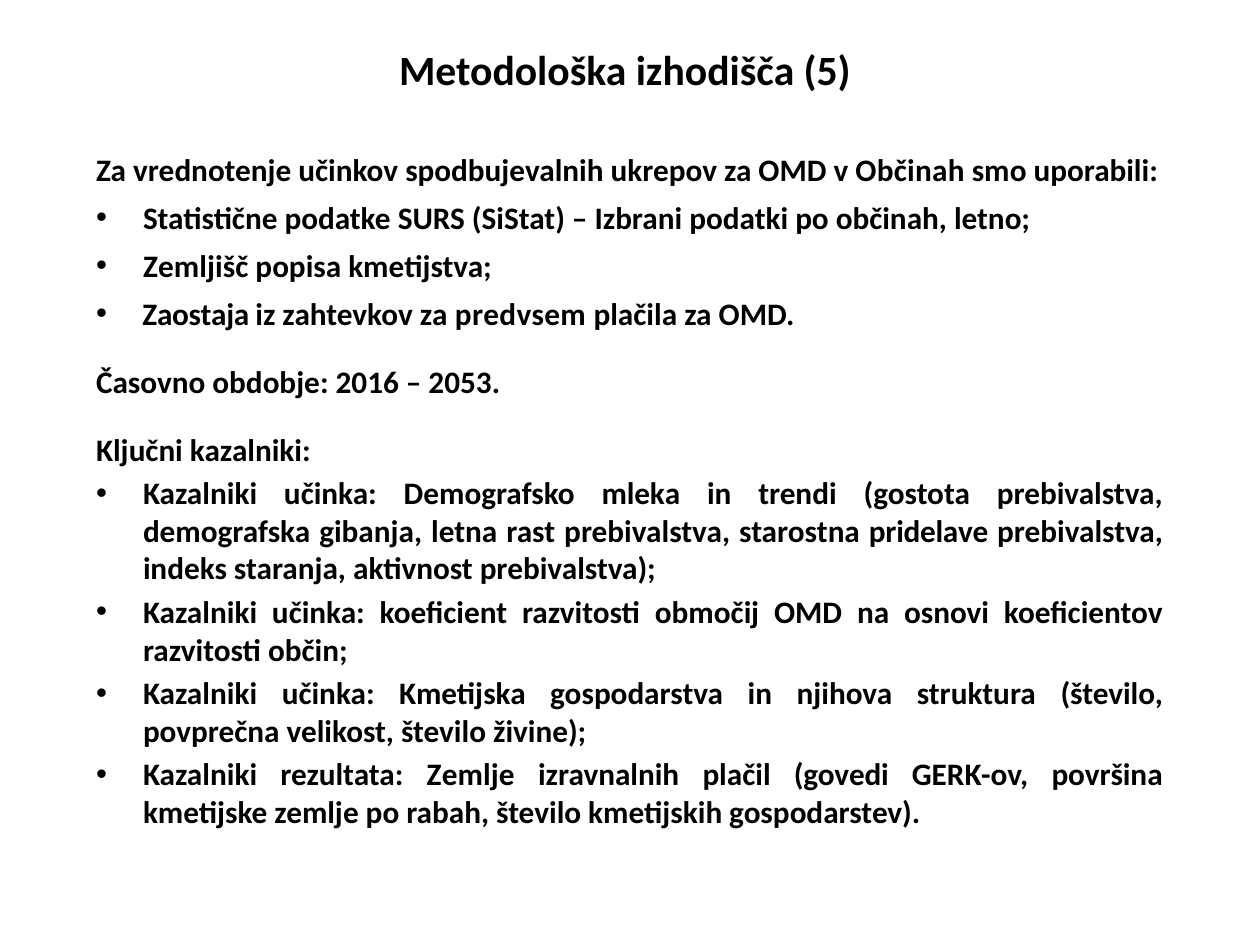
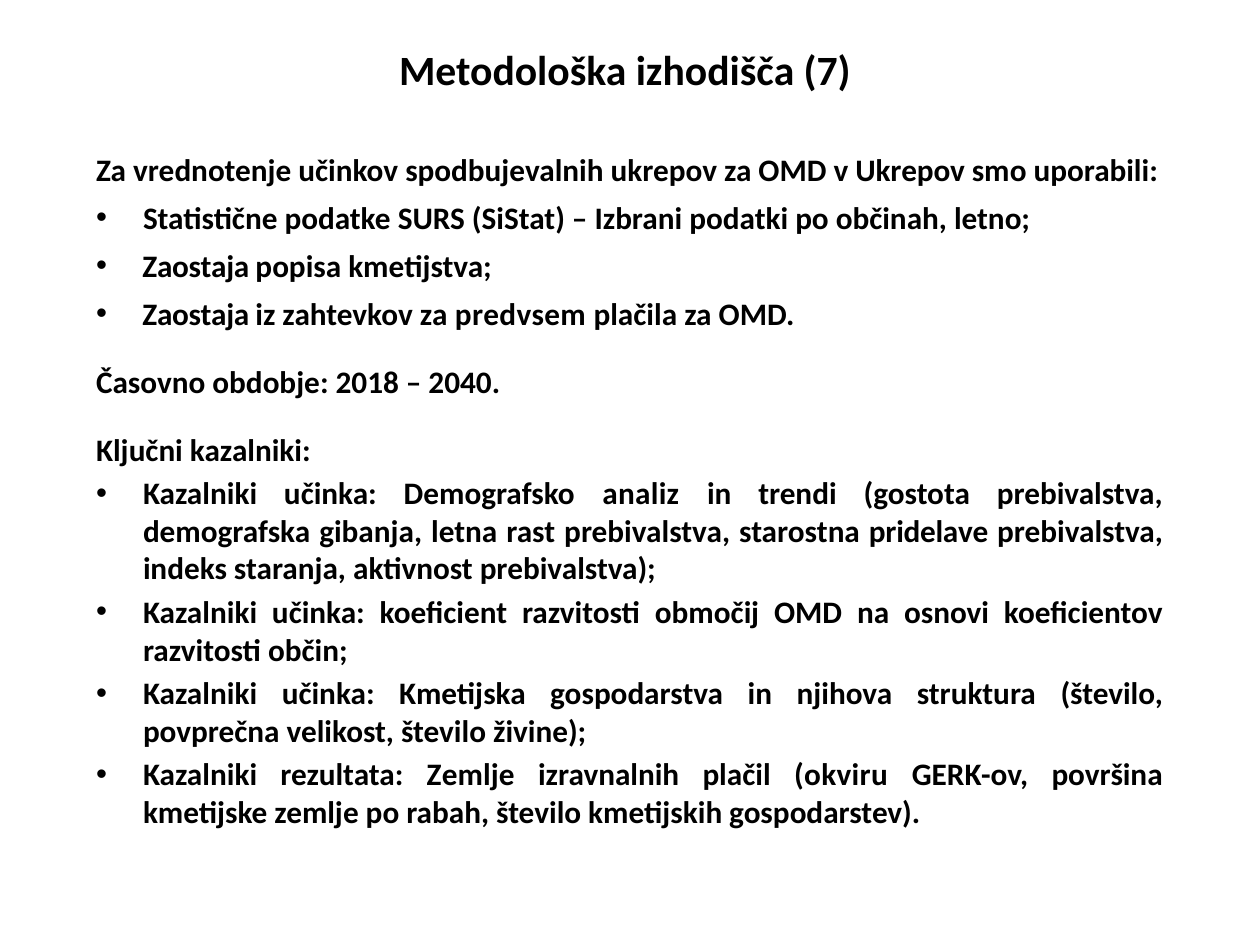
5: 5 -> 7
v Občinah: Občinah -> Ukrepov
Zemljišč at (196, 267): Zemljišč -> Zaostaja
2016: 2016 -> 2018
2053: 2053 -> 2040
mleka: mleka -> analiz
govedi: govedi -> okviru
